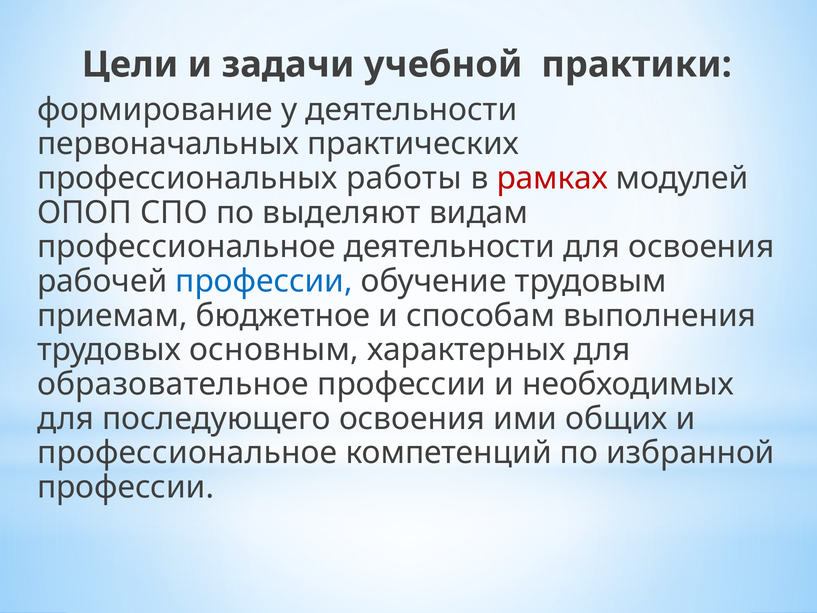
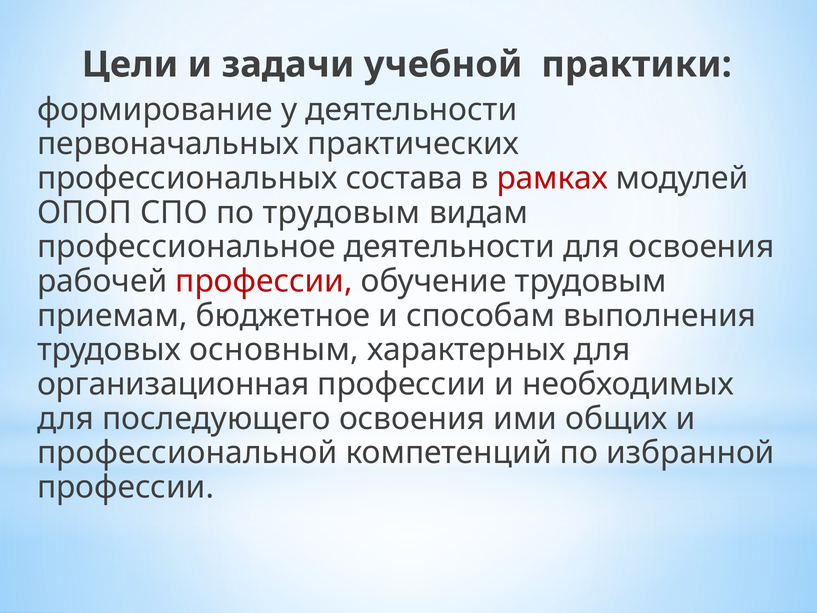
работы: работы -> состава
по выделяют: выделяют -> трудовым
профессии at (264, 281) colour: blue -> red
образовательное: образовательное -> организационная
профессиональное at (187, 453): профессиональное -> профессиональной
